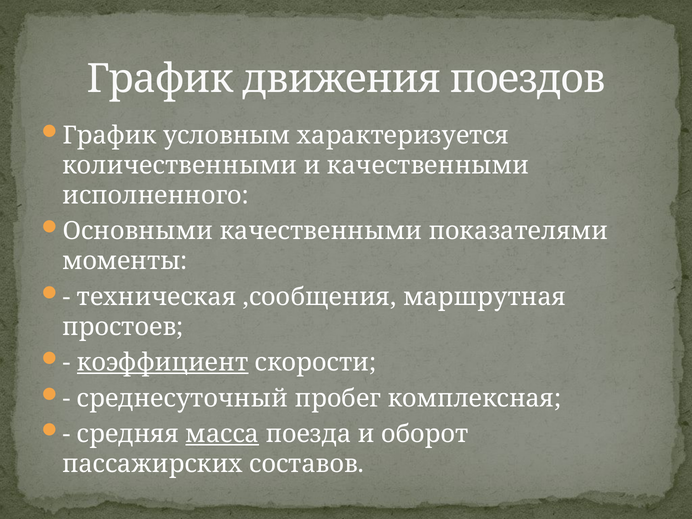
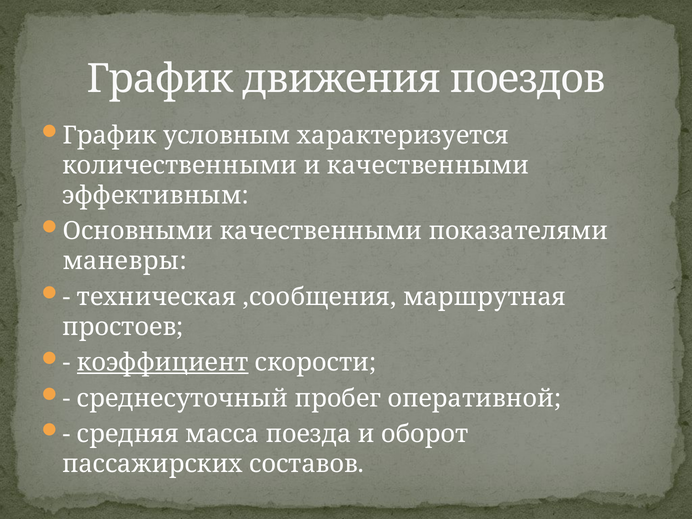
исполненного: исполненного -> эффективным
моменты: моменты -> маневры
комплексная: комплексная -> оперативной
масса underline: present -> none
